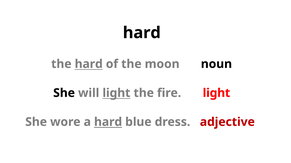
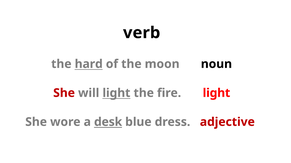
hard at (142, 33): hard -> verb
She at (64, 93) colour: black -> red
a hard: hard -> desk
